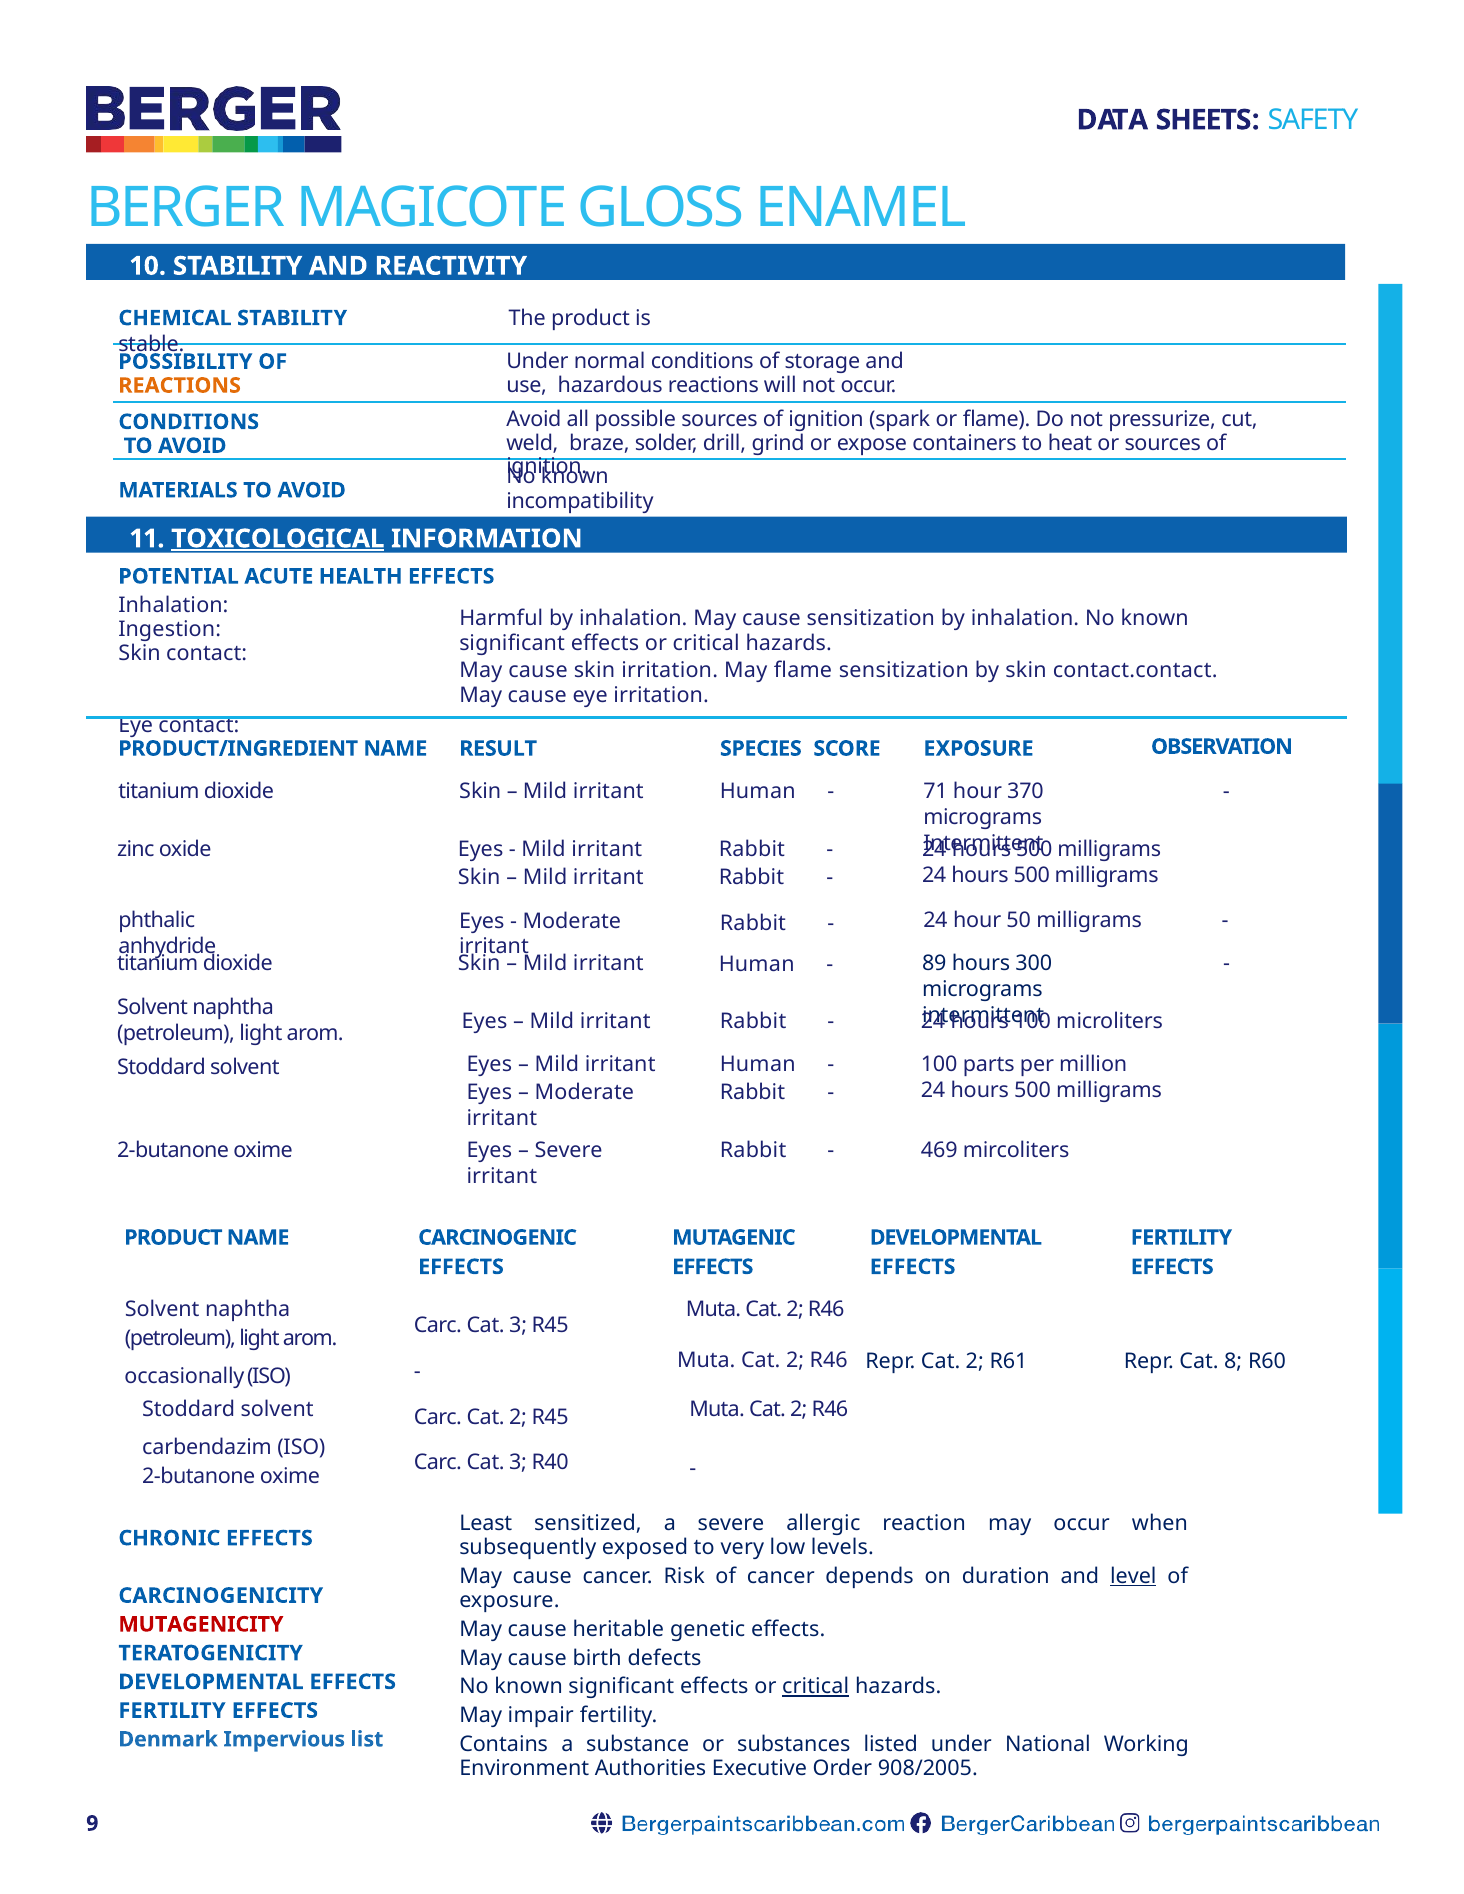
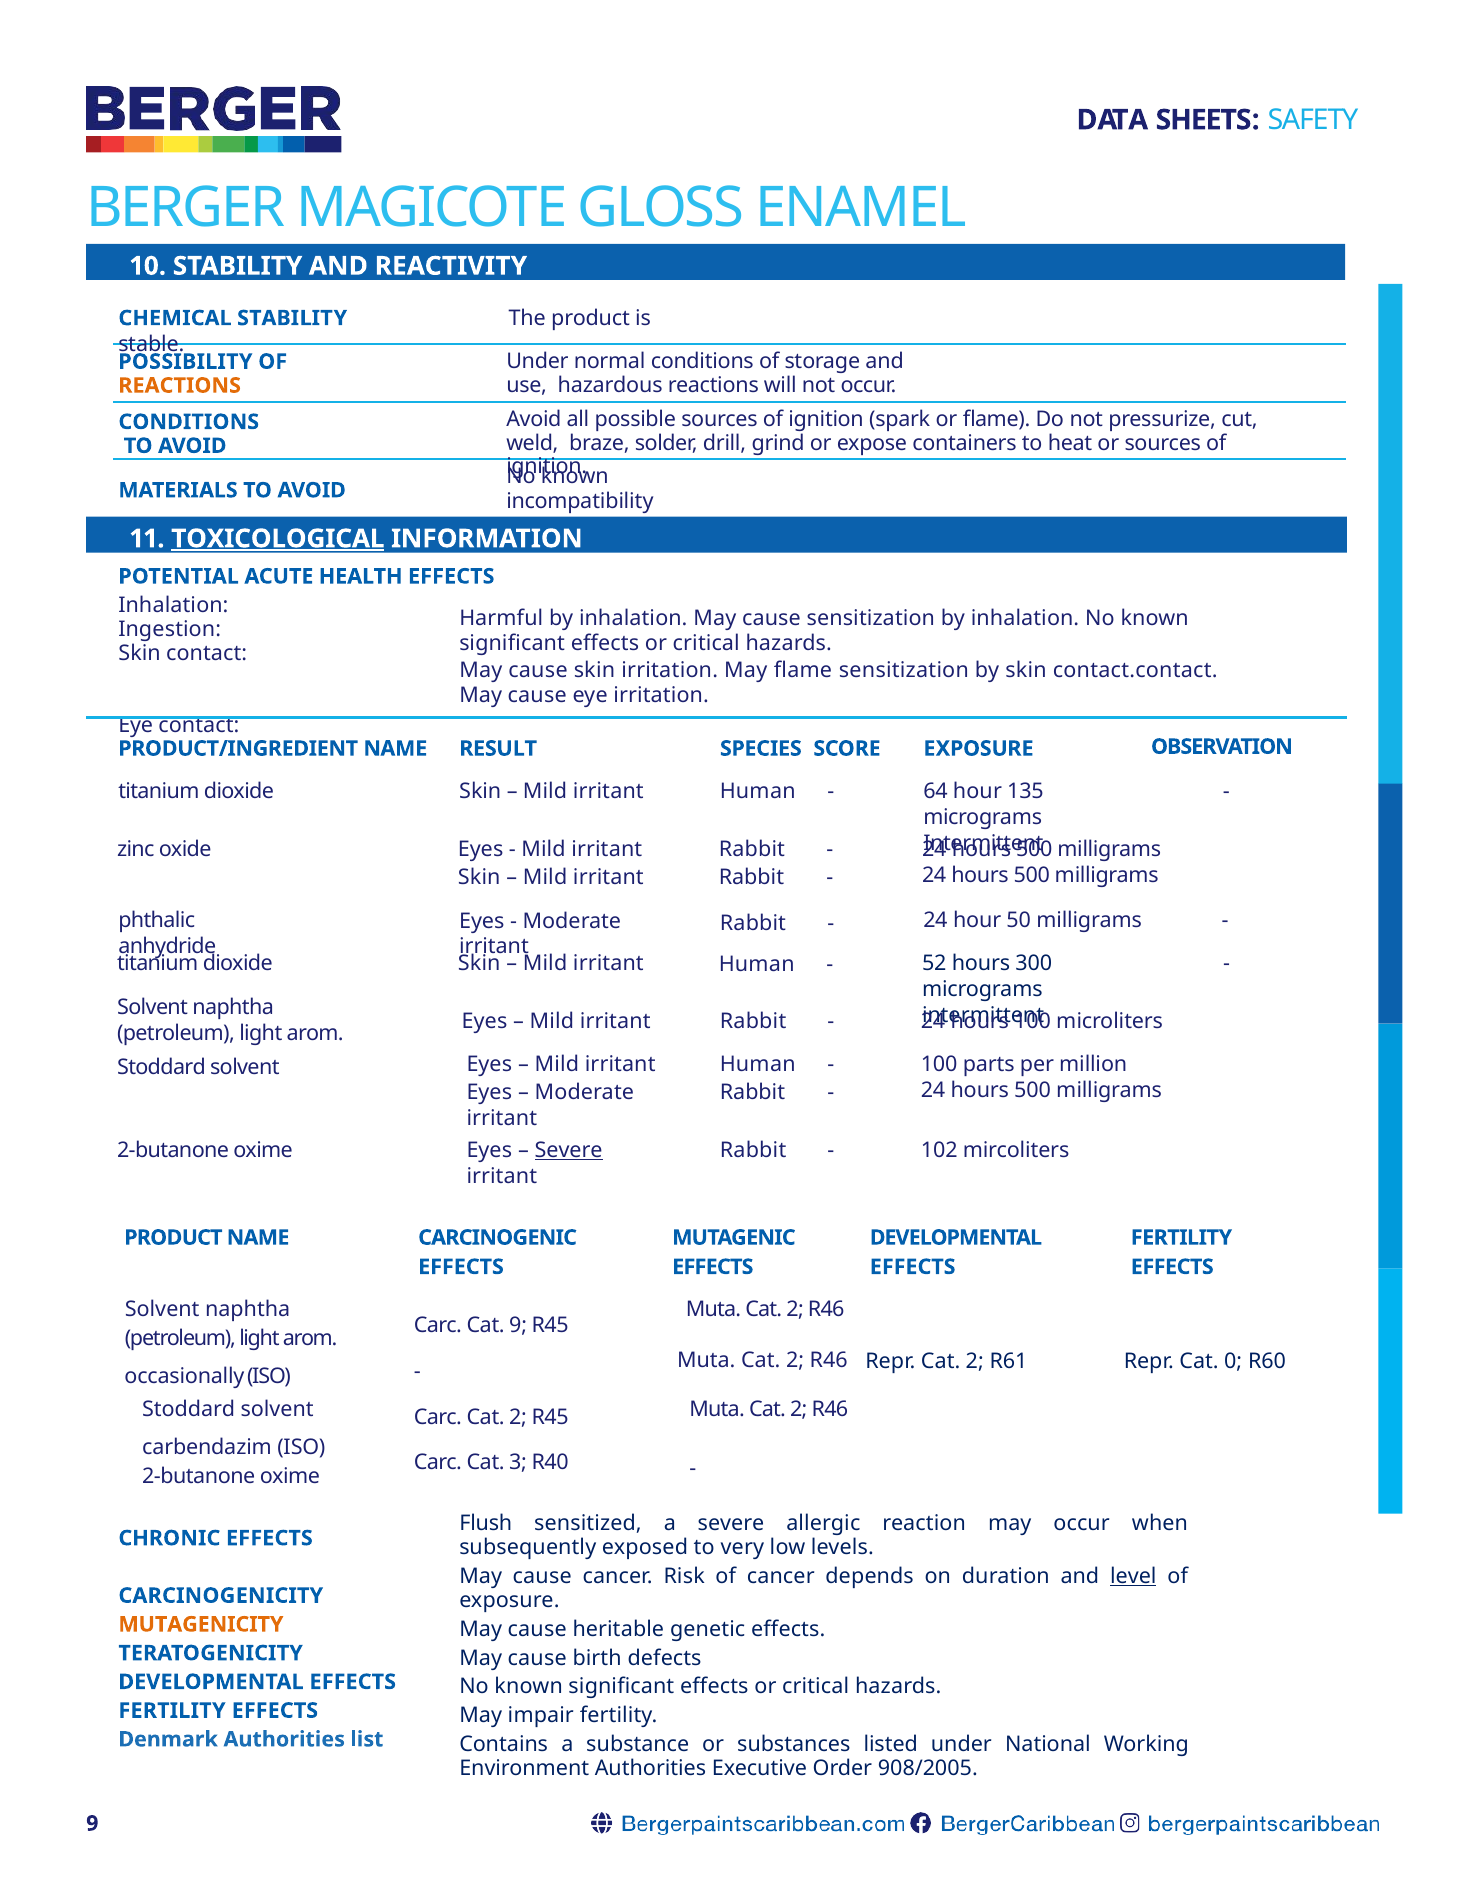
71: 71 -> 64
370: 370 -> 135
89: 89 -> 52
Severe at (569, 1151) underline: none -> present
469: 469 -> 102
3 at (518, 1326): 3 -> 9
8: 8 -> 0
Least: Least -> Flush
MUTAGENICITY colour: red -> orange
critical at (816, 1687) underline: present -> none
Denmark Impervious: Impervious -> Authorities
